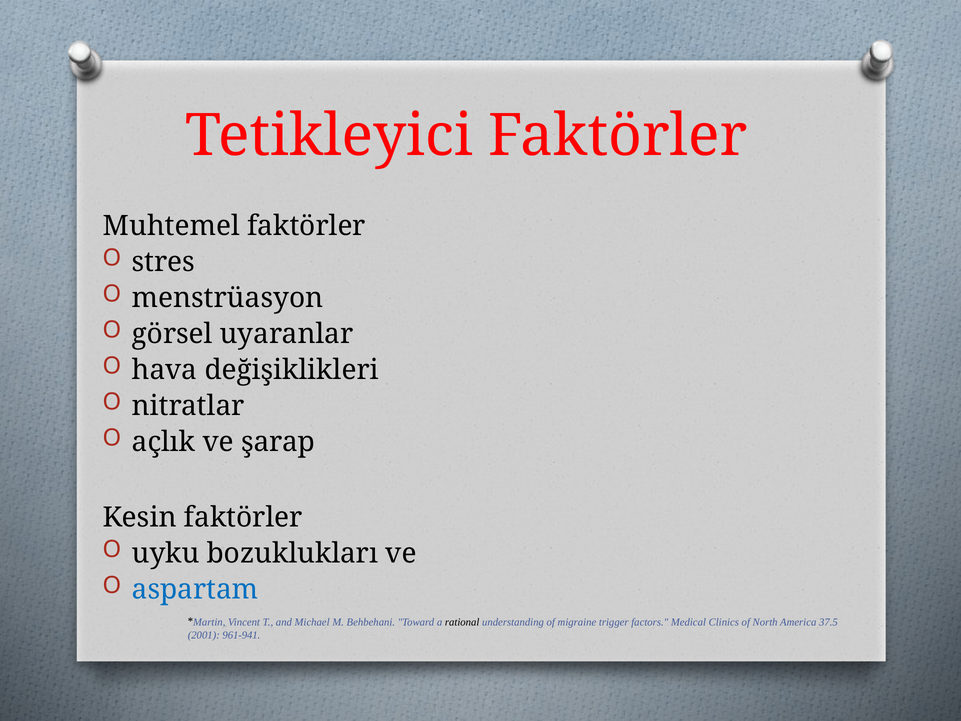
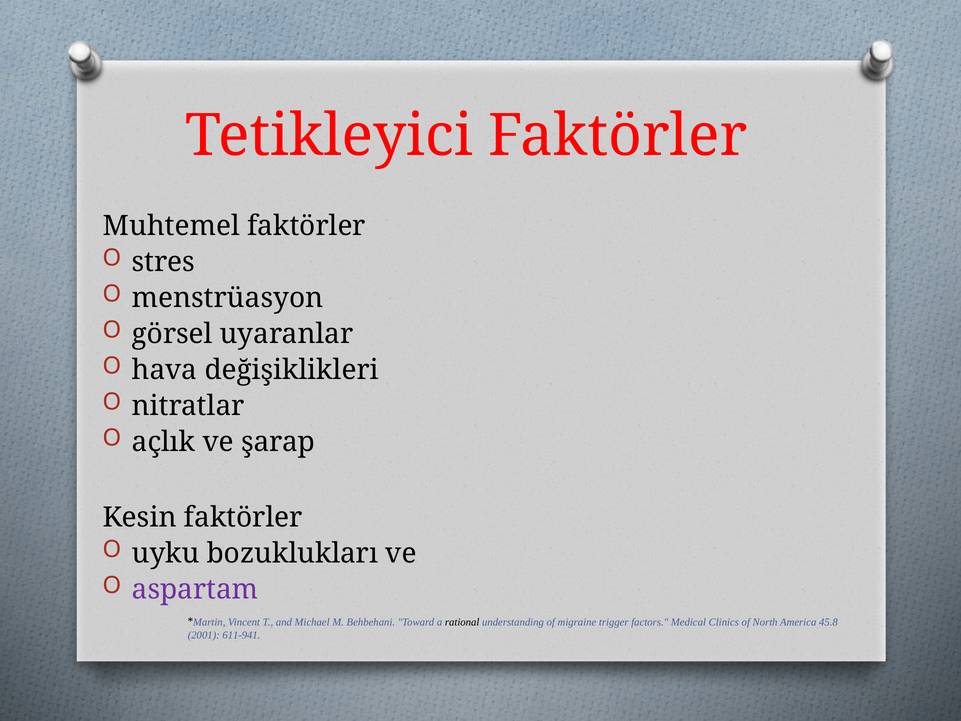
aspartam colour: blue -> purple
37.5: 37.5 -> 45.8
961-941: 961-941 -> 611-941
